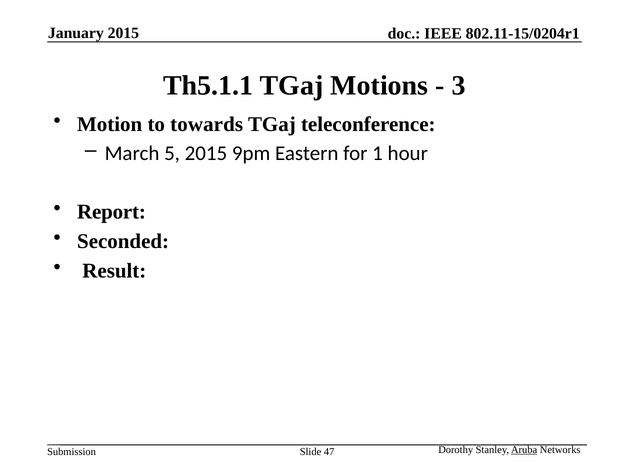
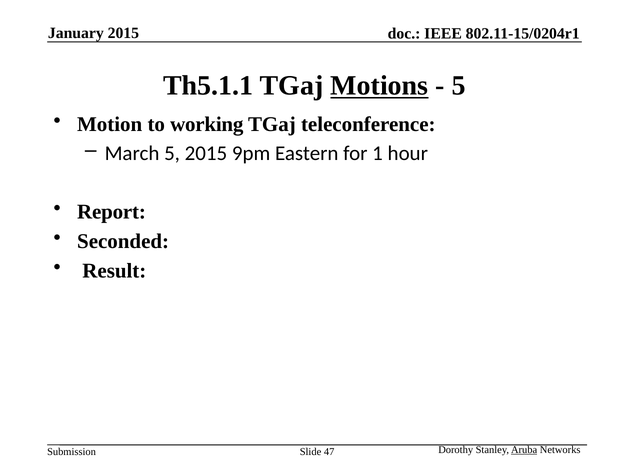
Motions underline: none -> present
3 at (459, 86): 3 -> 5
towards: towards -> working
